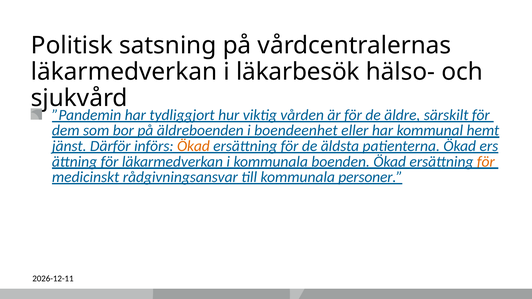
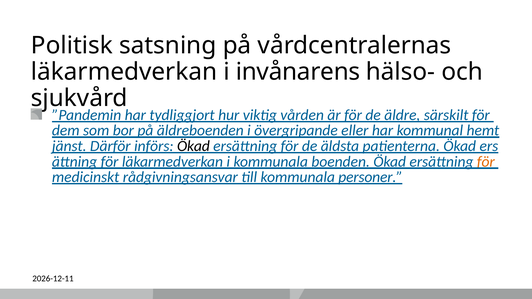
läkarbesök: läkarbesök -> invånarens
boendeenhet: boendeenhet -> övergripande
Ökad at (193, 146) colour: orange -> black
